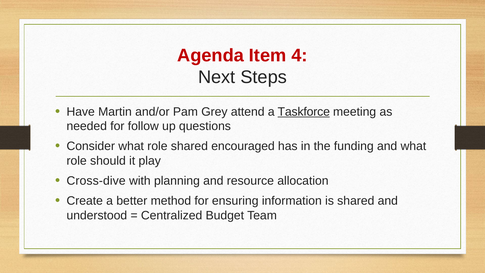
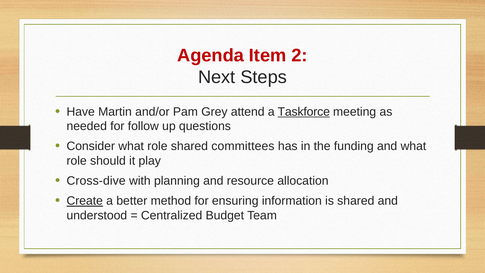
4: 4 -> 2
encouraged: encouraged -> committees
Create underline: none -> present
